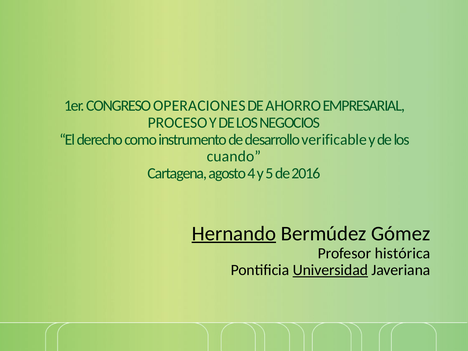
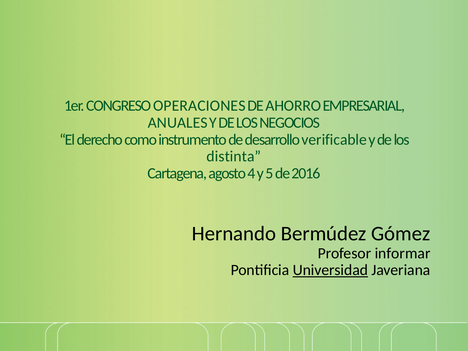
PROCESO: PROCESO -> ANUALES
cuando: cuando -> distinta
Hernando underline: present -> none
histórica: histórica -> informar
